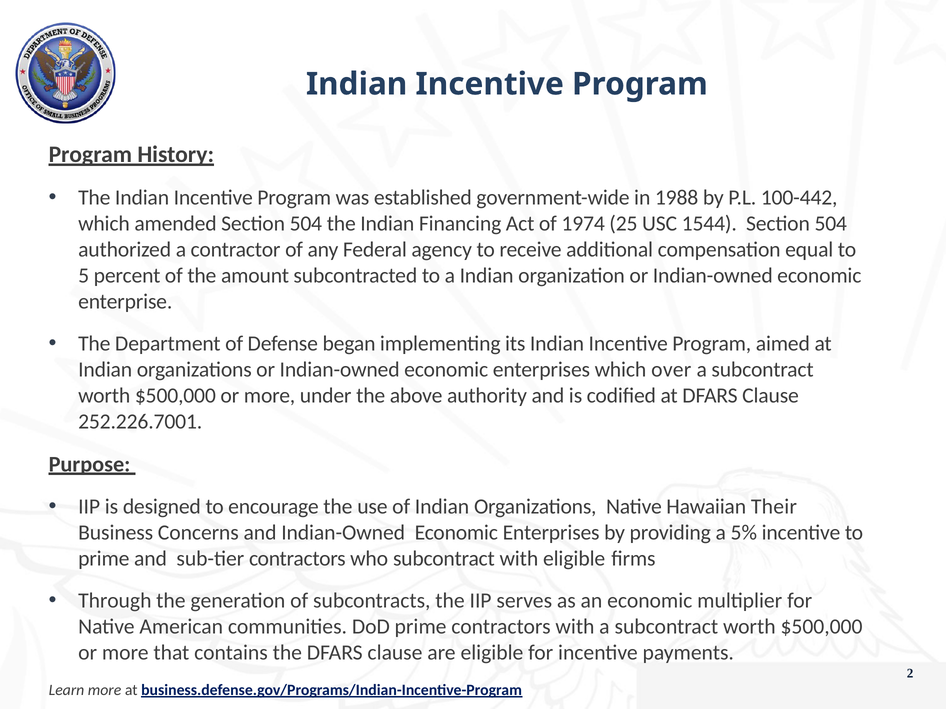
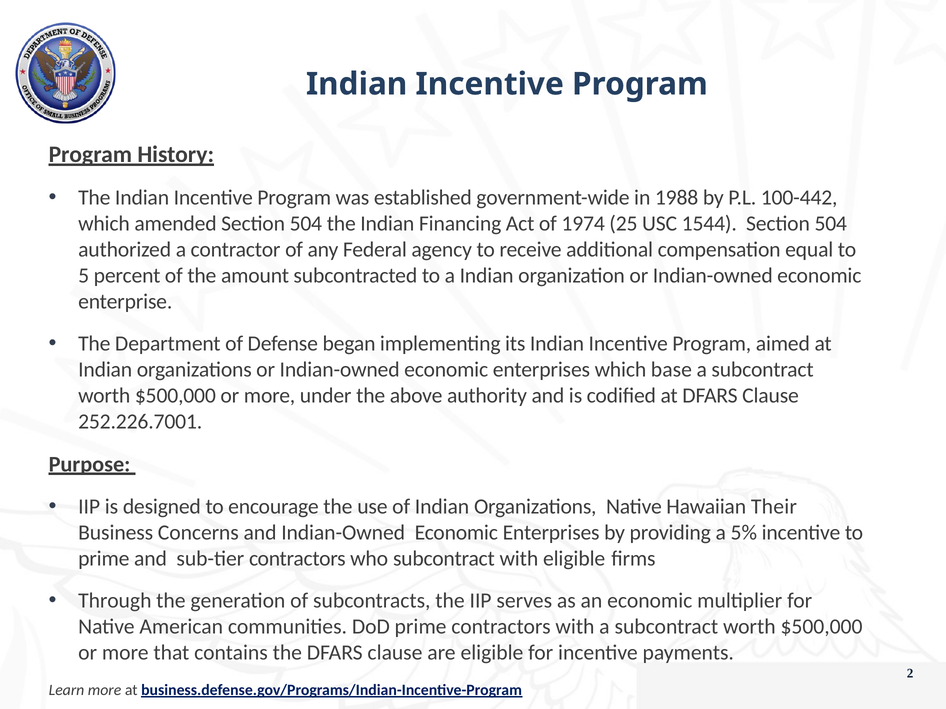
over: over -> base
